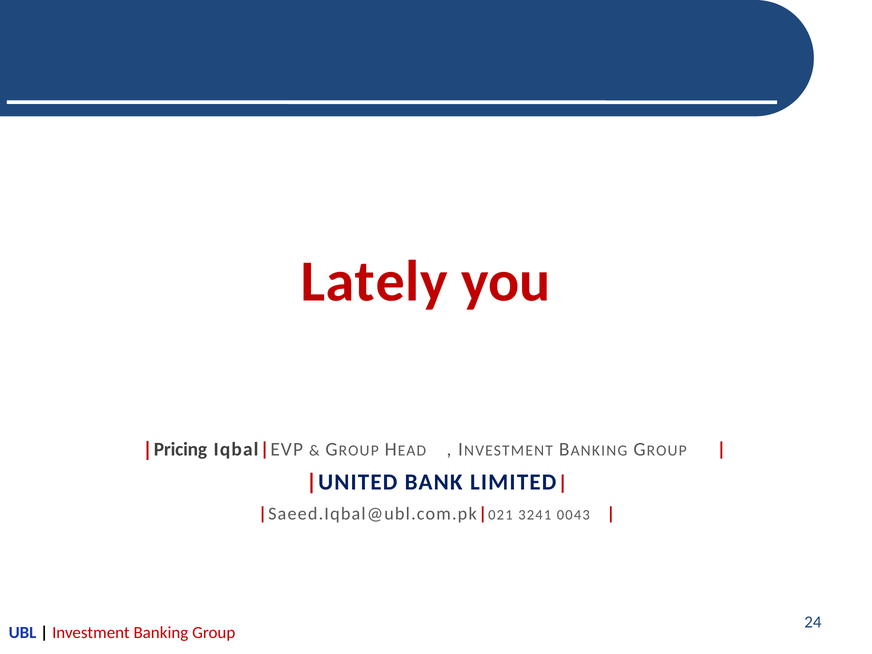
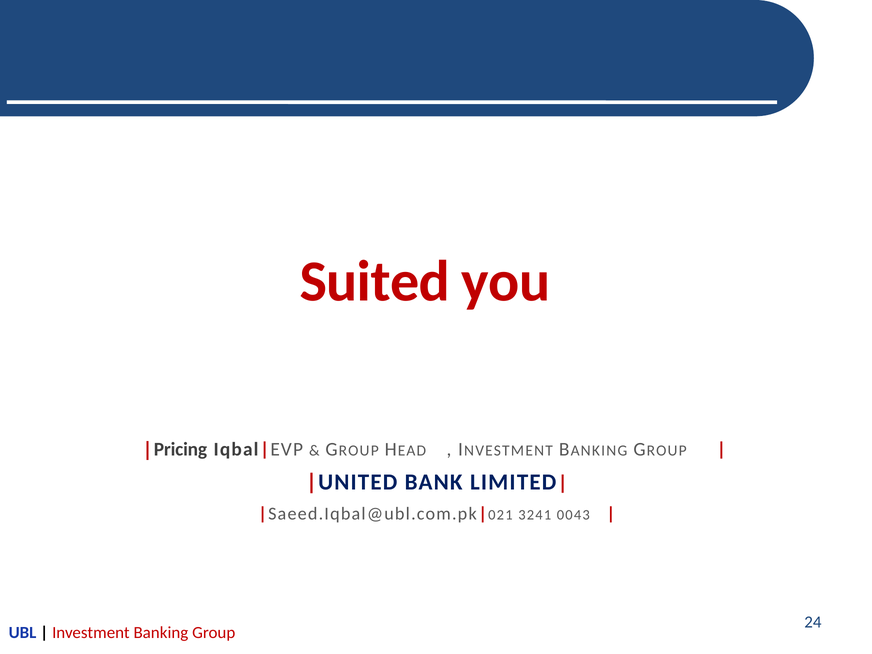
Lately: Lately -> Suited
